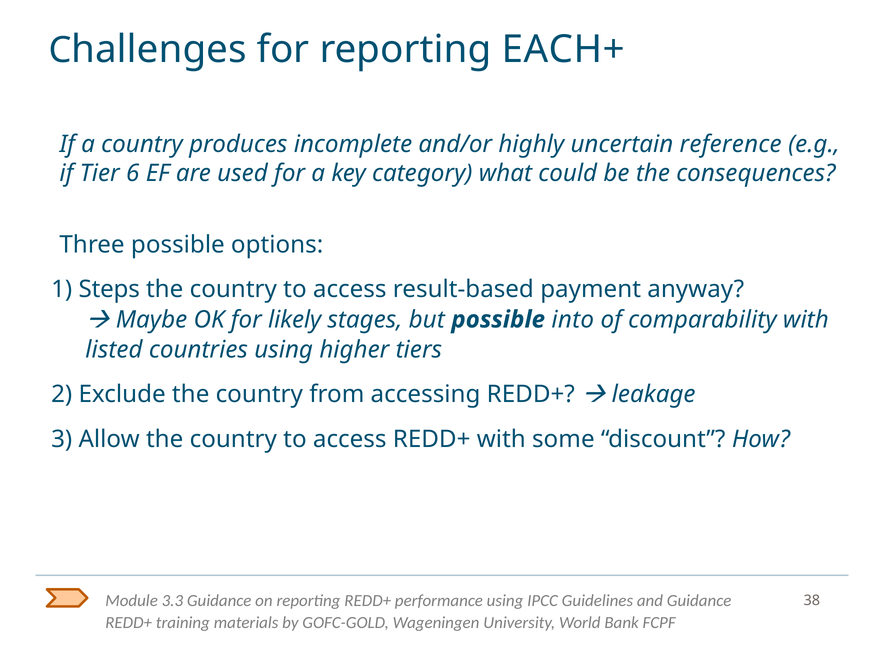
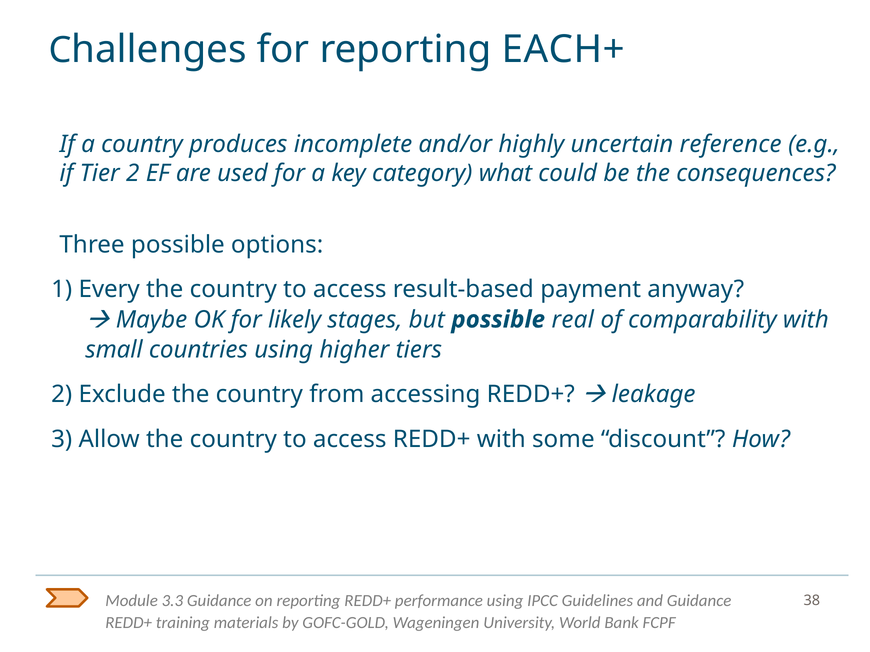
Tier 6: 6 -> 2
Steps: Steps -> Every
into: into -> real
listed: listed -> small
